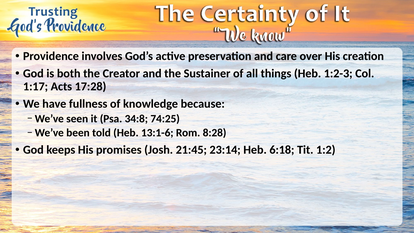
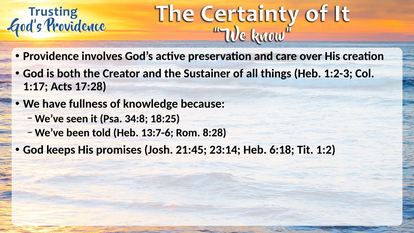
74:25: 74:25 -> 18:25
13:1-6: 13:1-6 -> 13:7-6
